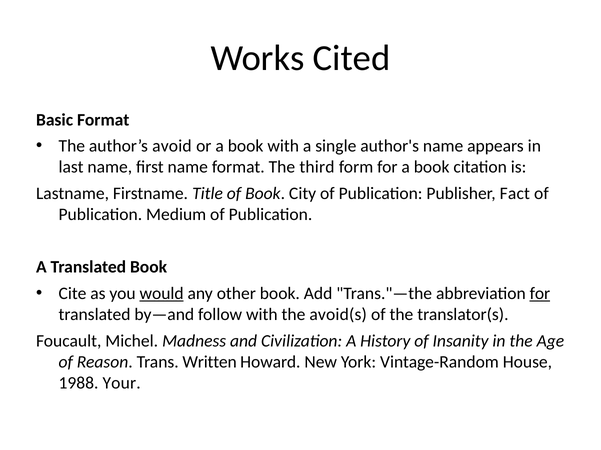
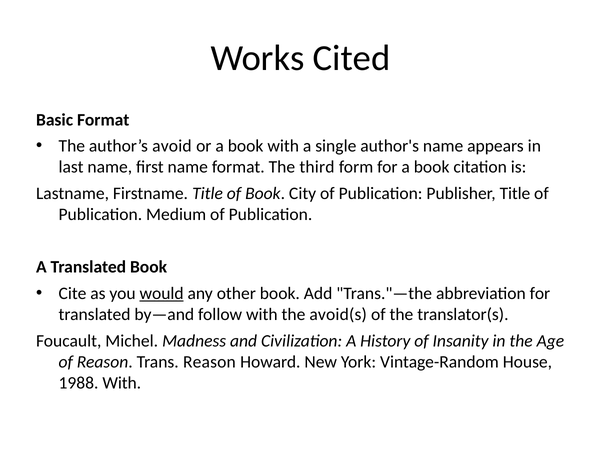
Publisher Fact: Fact -> Title
for at (540, 294) underline: present -> none
Trans Written: Written -> Reason
1988 Your: Your -> With
